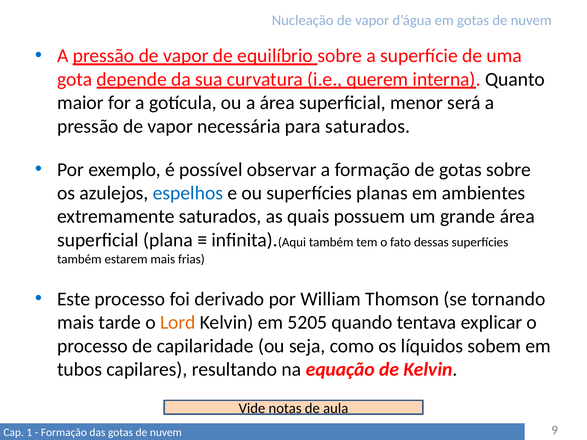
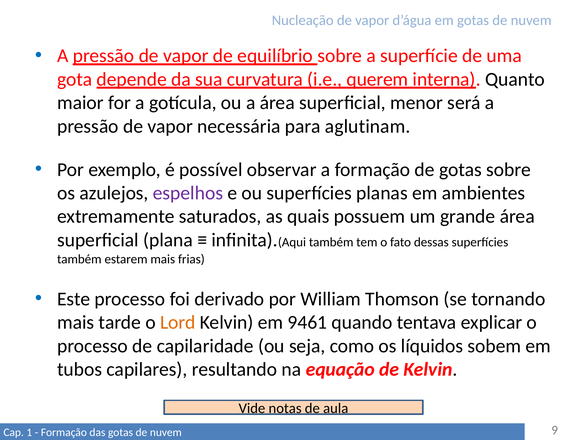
para saturados: saturados -> aglutinam
espelhos colour: blue -> purple
5205: 5205 -> 9461
